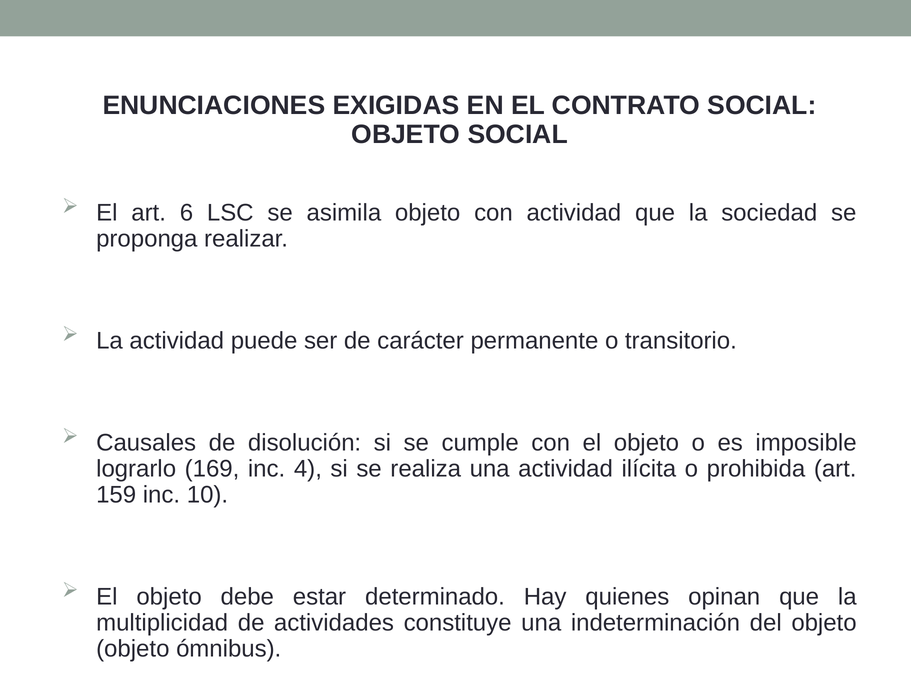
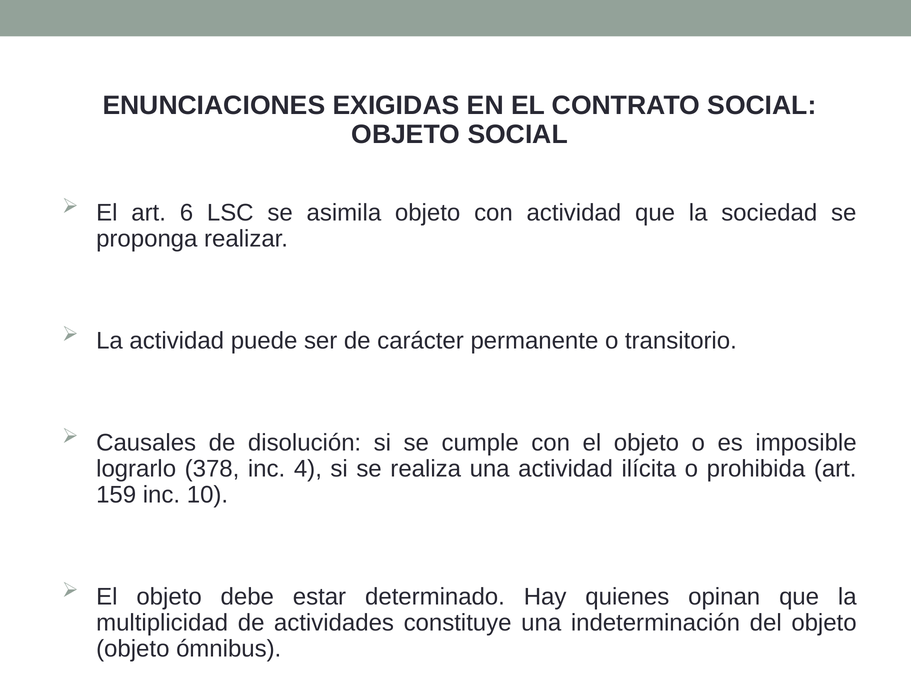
169: 169 -> 378
